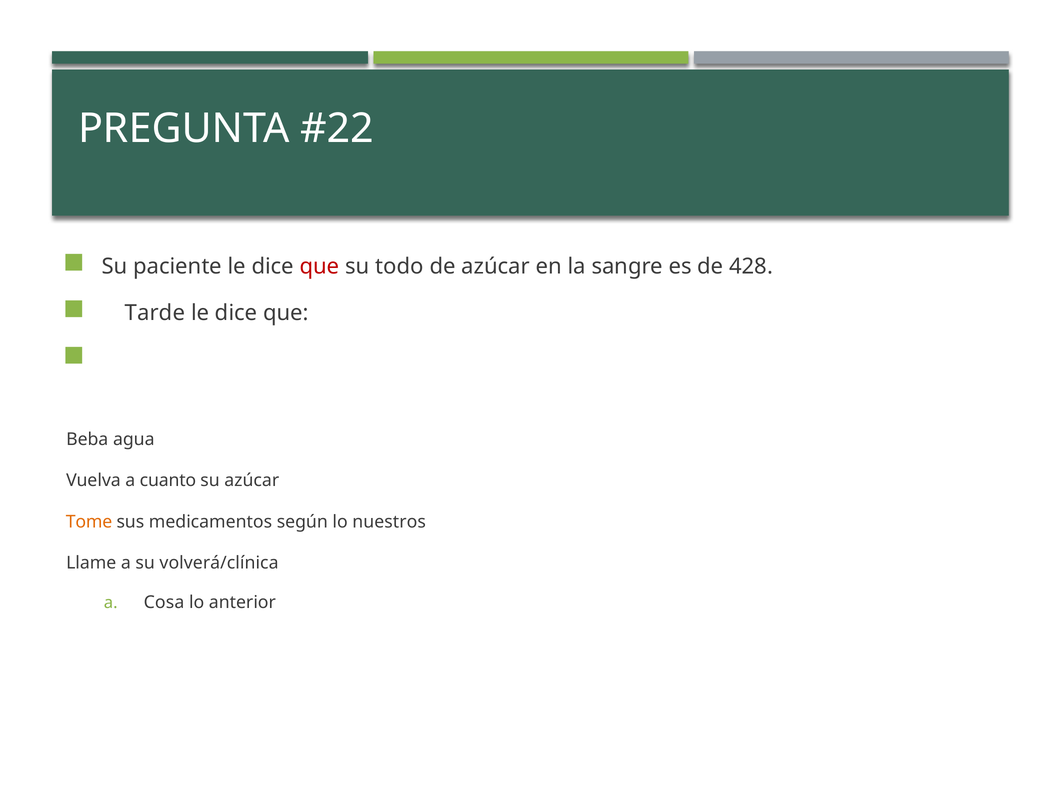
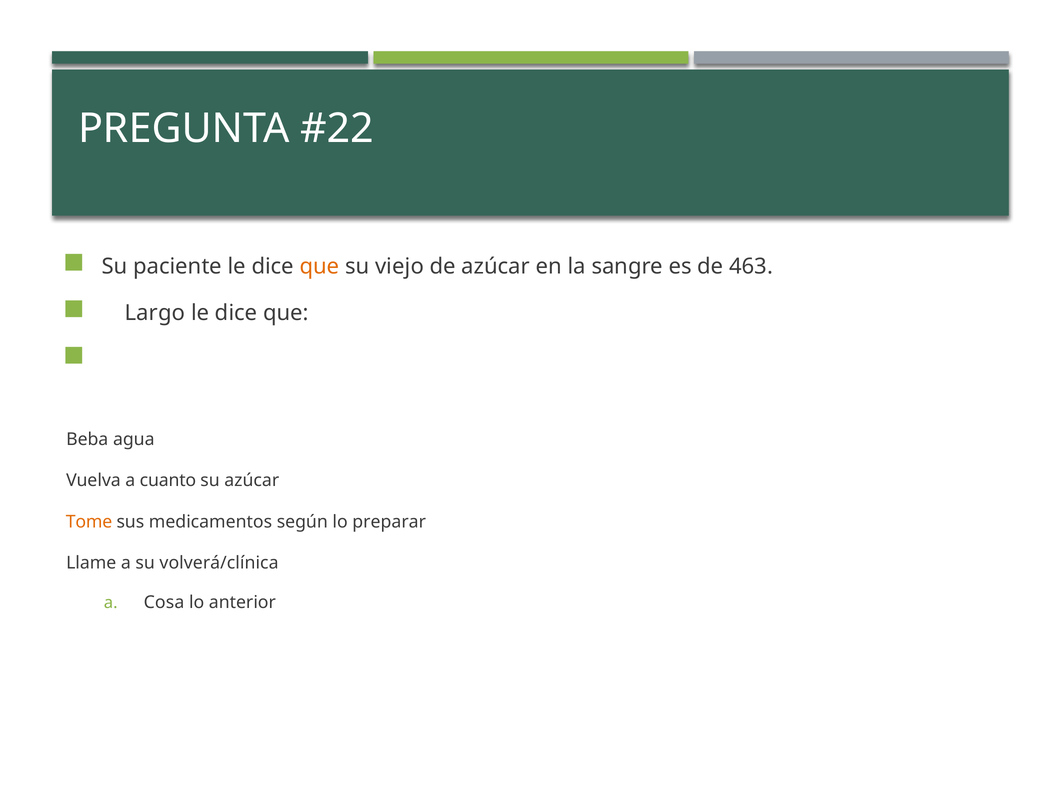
que at (320, 267) colour: red -> orange
todo: todo -> viejo
428: 428 -> 463
Tarde: Tarde -> Largo
nuestros: nuestros -> preparar
